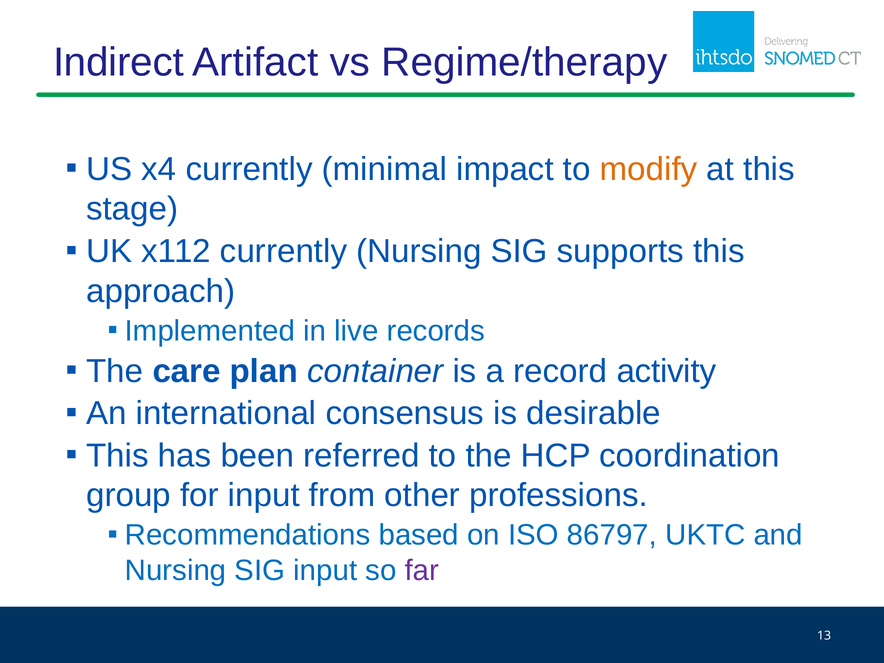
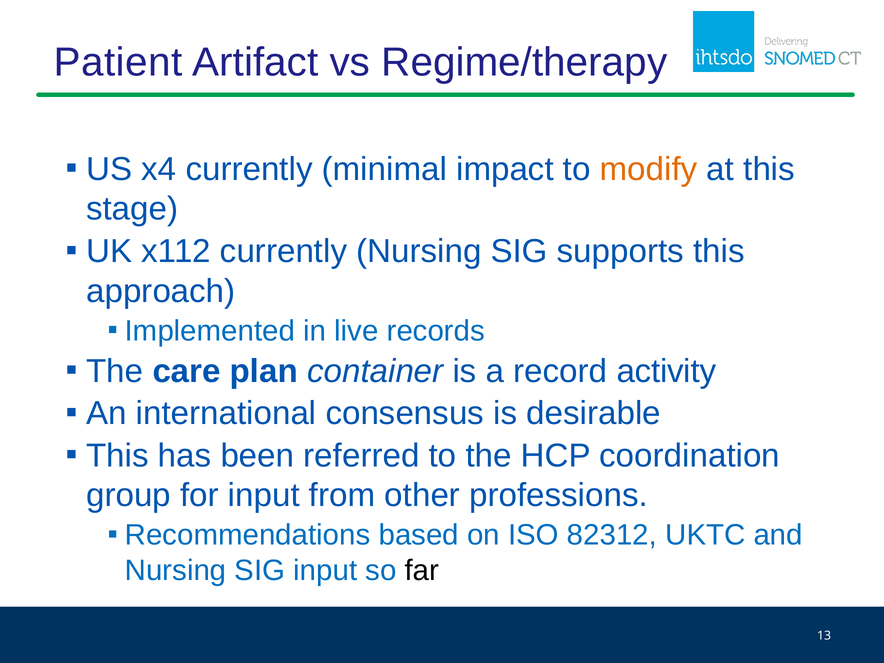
Indirect: Indirect -> Patient
86797: 86797 -> 82312
far colour: purple -> black
